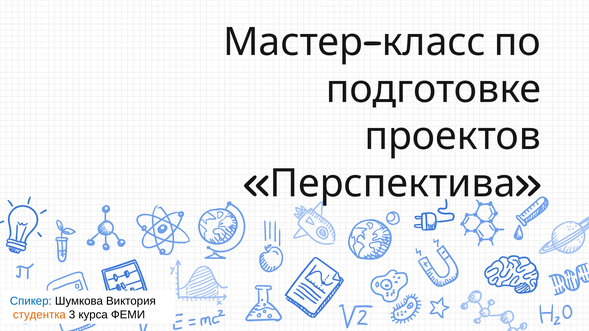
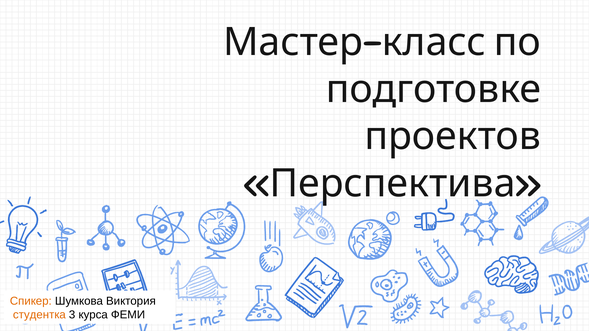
Спикер colour: blue -> orange
